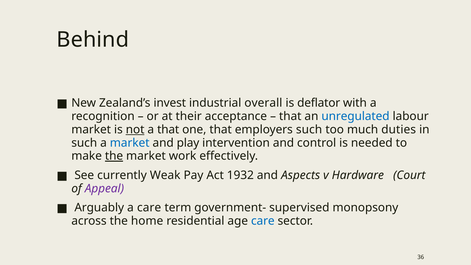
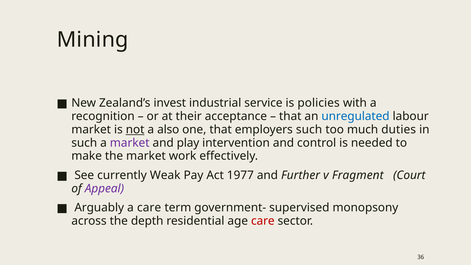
Behind: Behind -> Mining
overall: overall -> service
deflator: deflator -> policies
a that: that -> also
market at (130, 143) colour: blue -> purple
the at (114, 156) underline: present -> none
1932: 1932 -> 1977
Aspects: Aspects -> Further
Hardware: Hardware -> Fragment
home: home -> depth
care at (263, 221) colour: blue -> red
